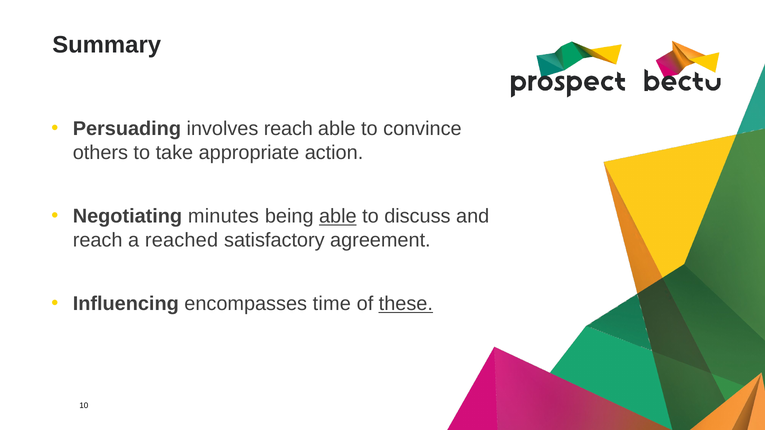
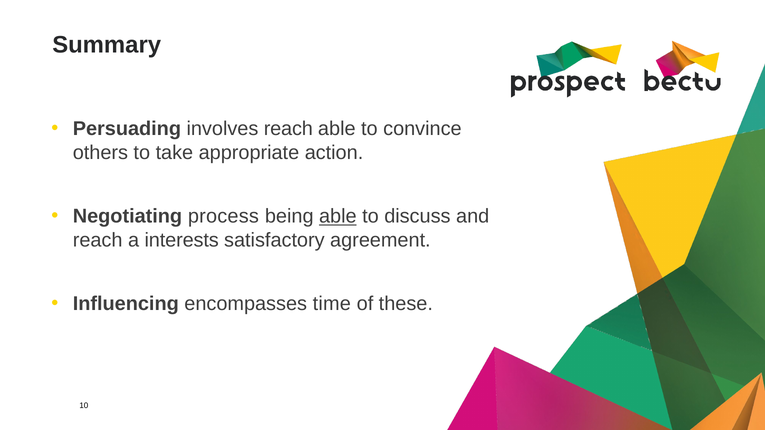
minutes: minutes -> process
reached: reached -> interests
these underline: present -> none
